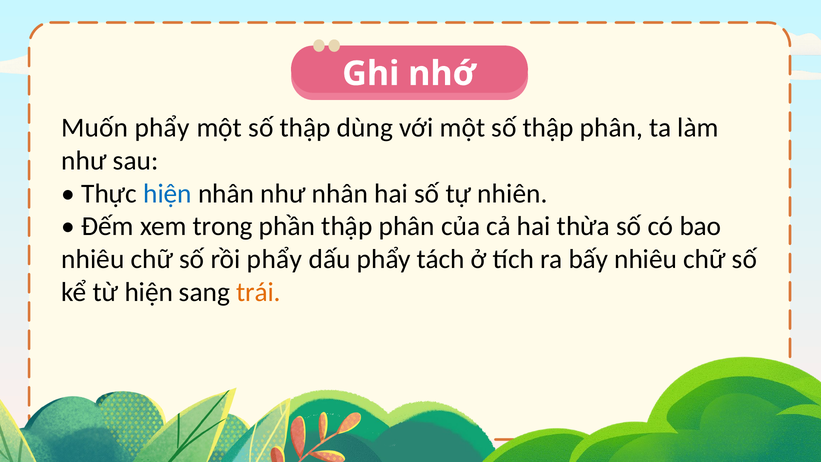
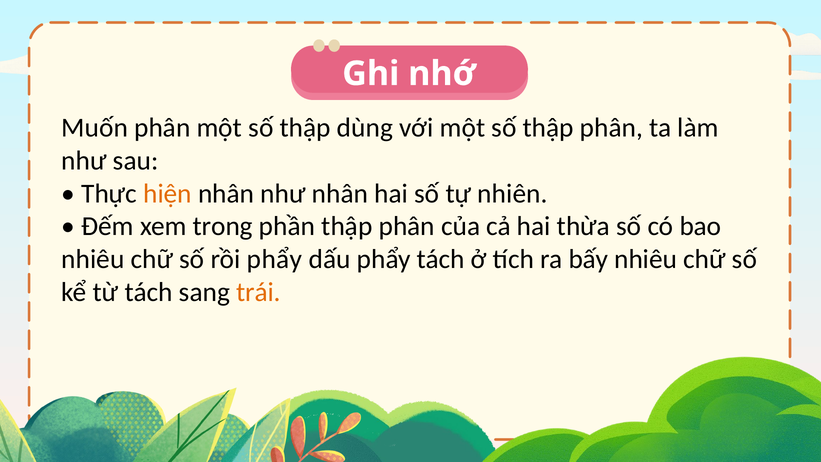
Muốn phẩy: phẩy -> phân
hiện at (167, 193) colour: blue -> orange
từ hiện: hiện -> tách
